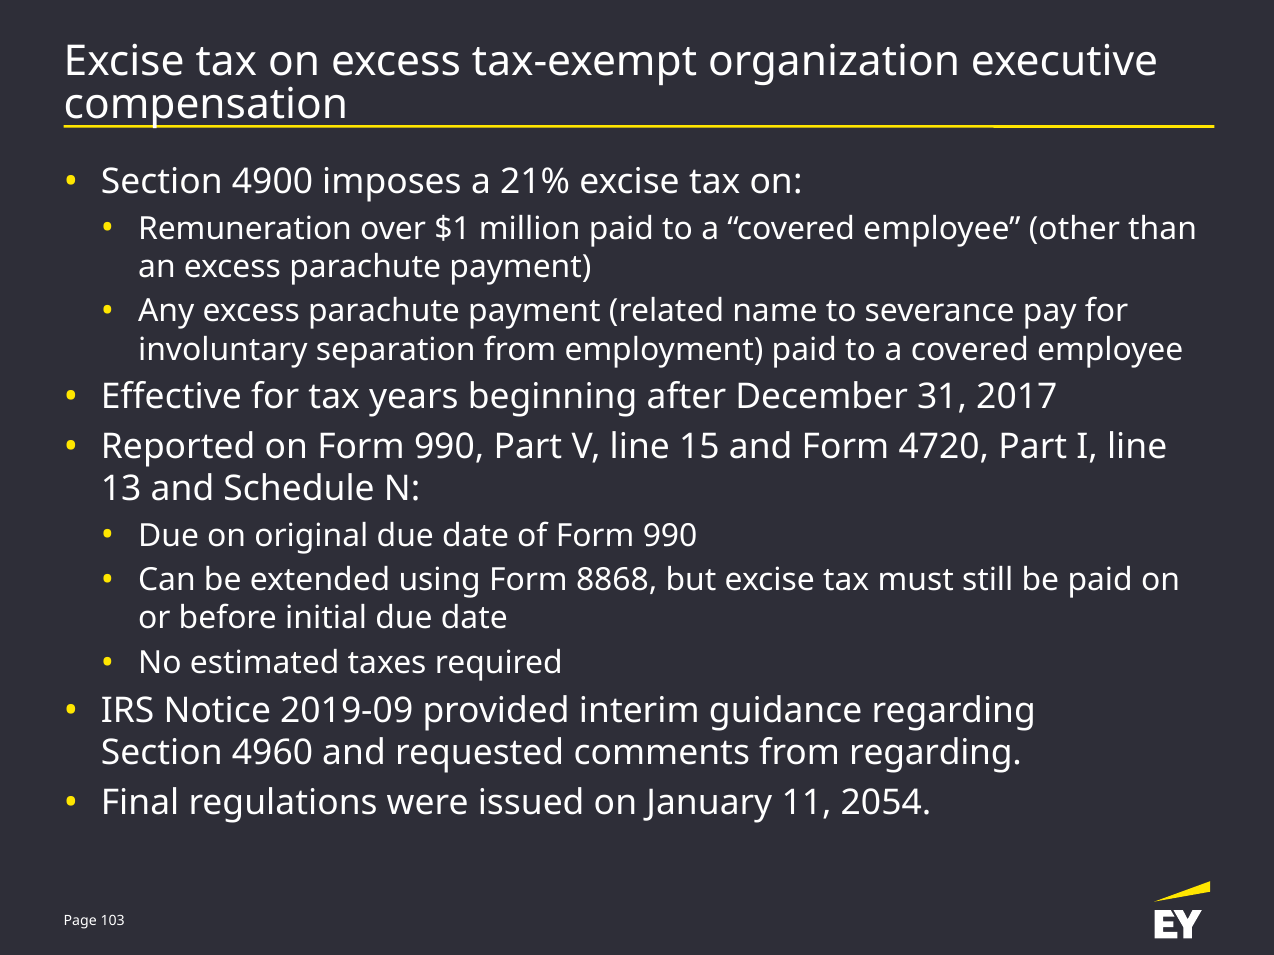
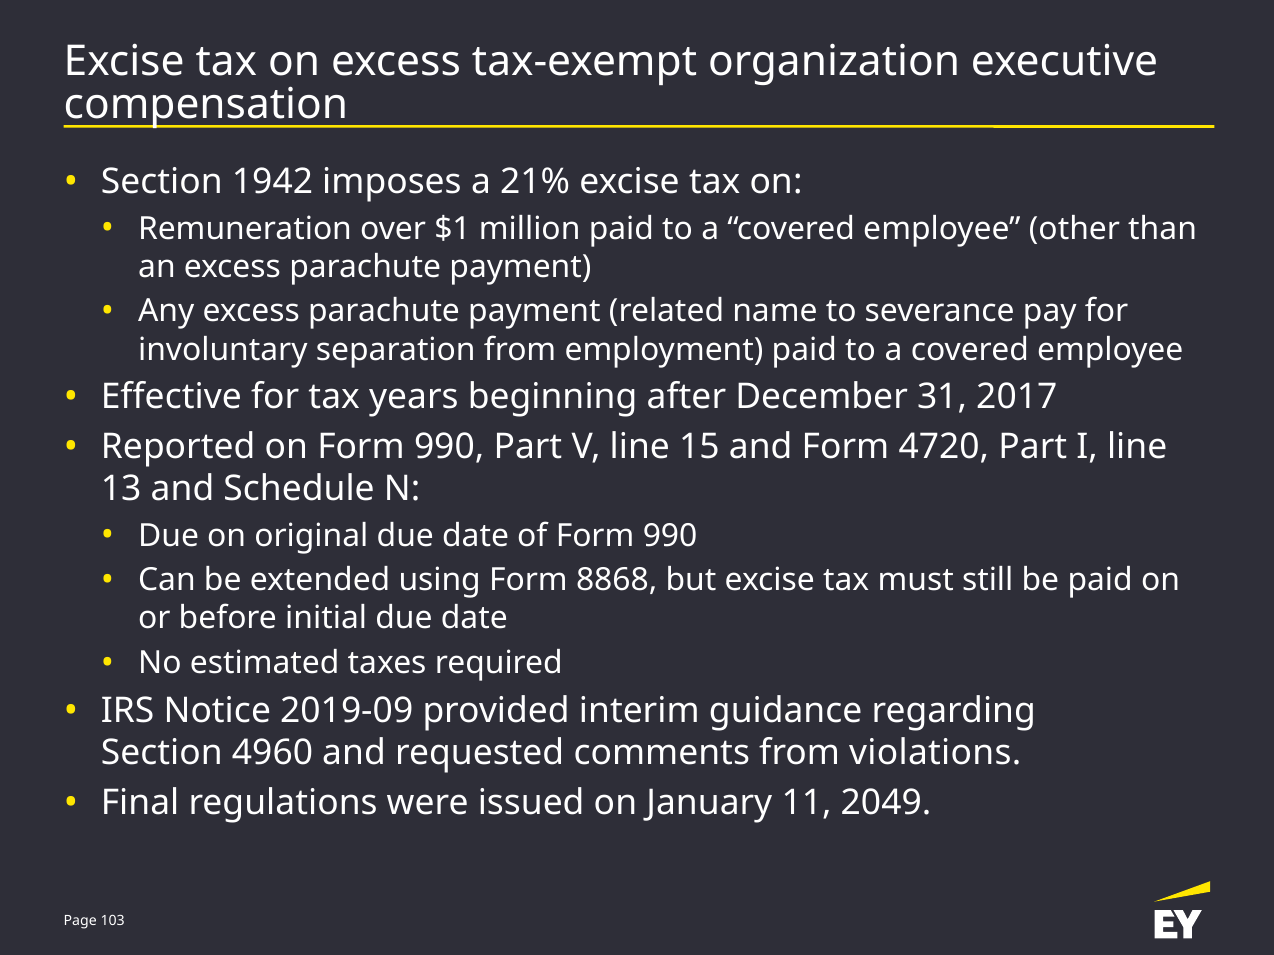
4900: 4900 -> 1942
from regarding: regarding -> violations
2054: 2054 -> 2049
